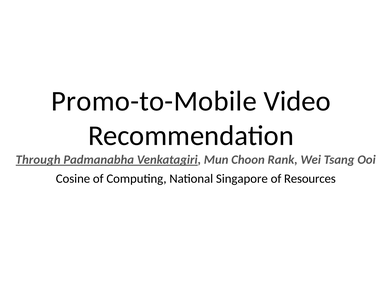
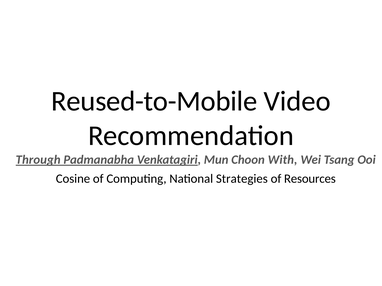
Promo-to-Mobile: Promo-to-Mobile -> Reused-to-Mobile
Rank: Rank -> With
Singapore: Singapore -> Strategies
